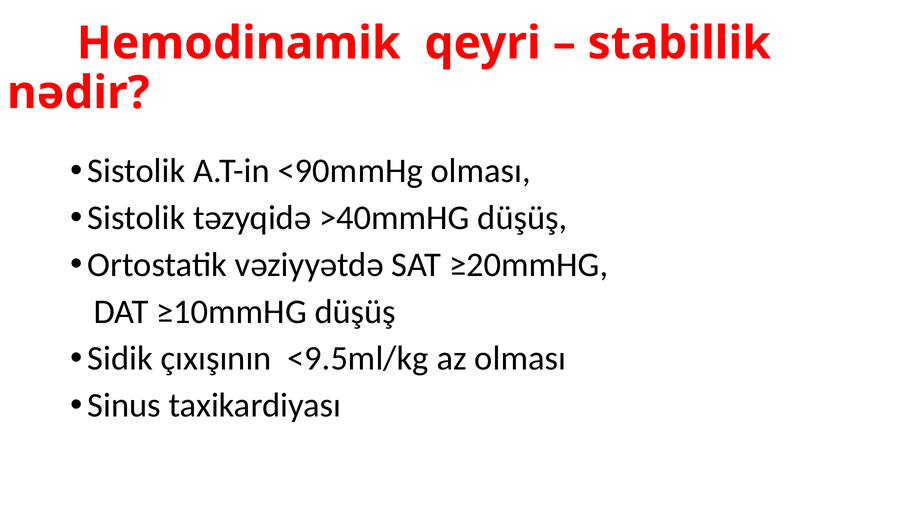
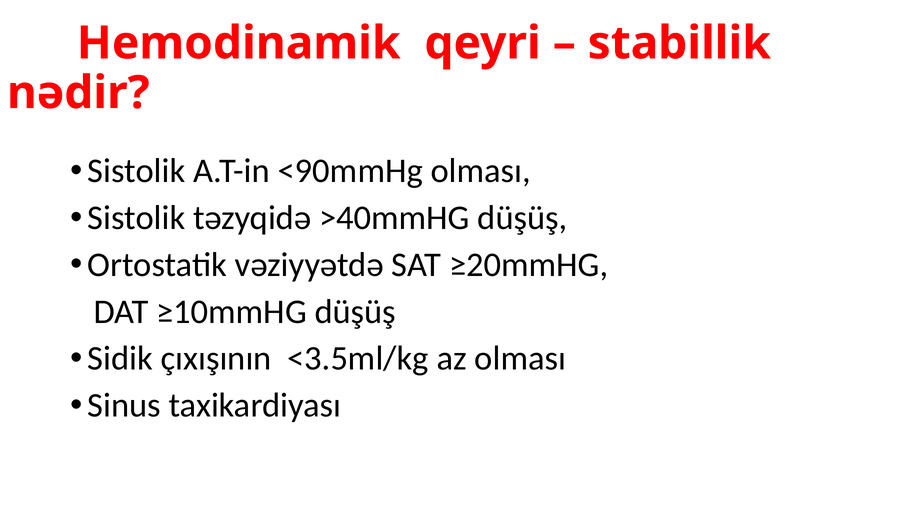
˂9.5ml/kg: ˂9.5ml/kg -> ˂3.5ml/kg
